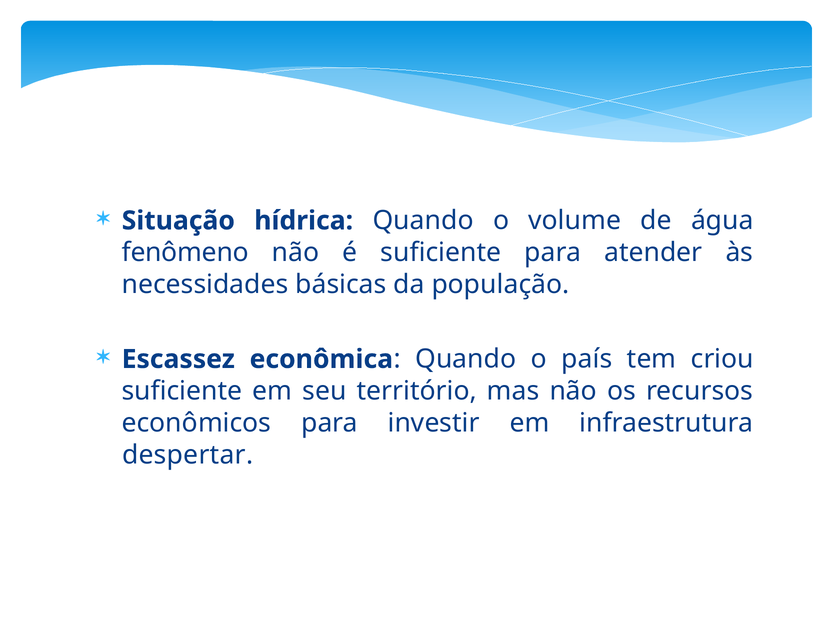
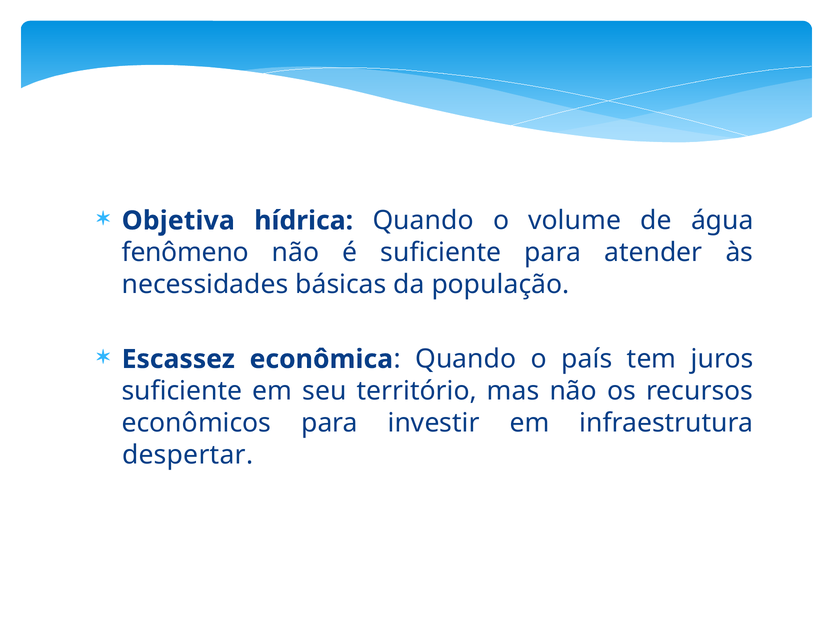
Situação: Situação -> Objetiva
criou: criou -> juros
